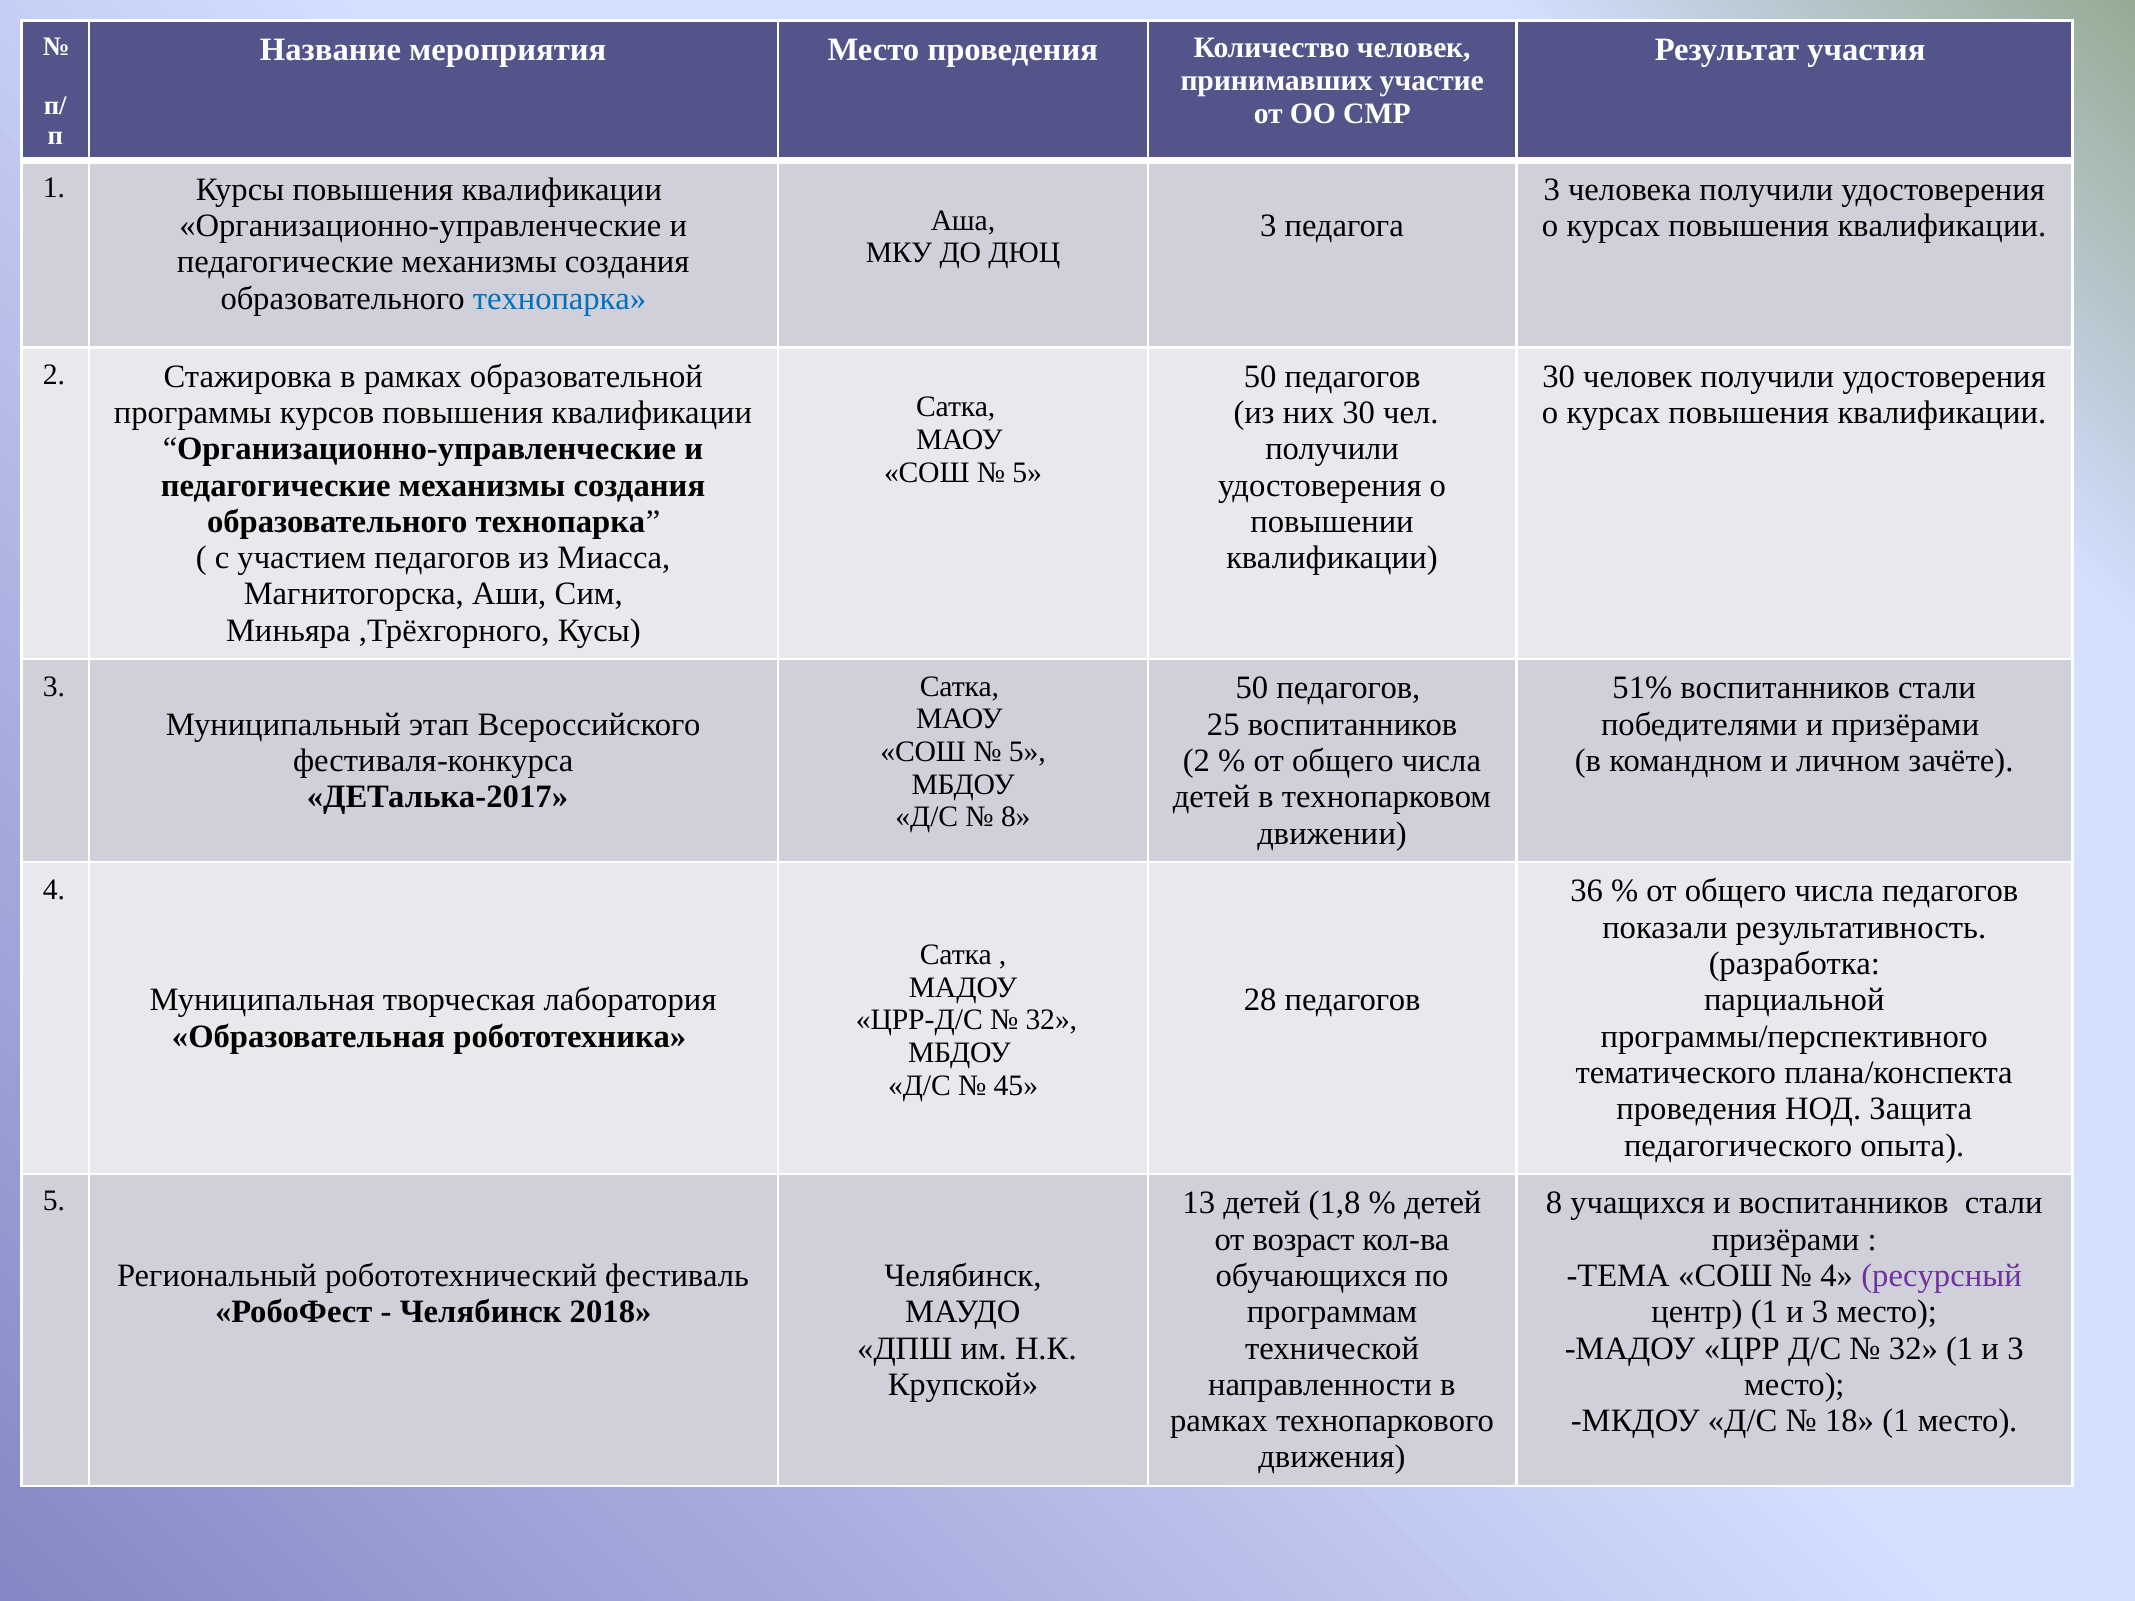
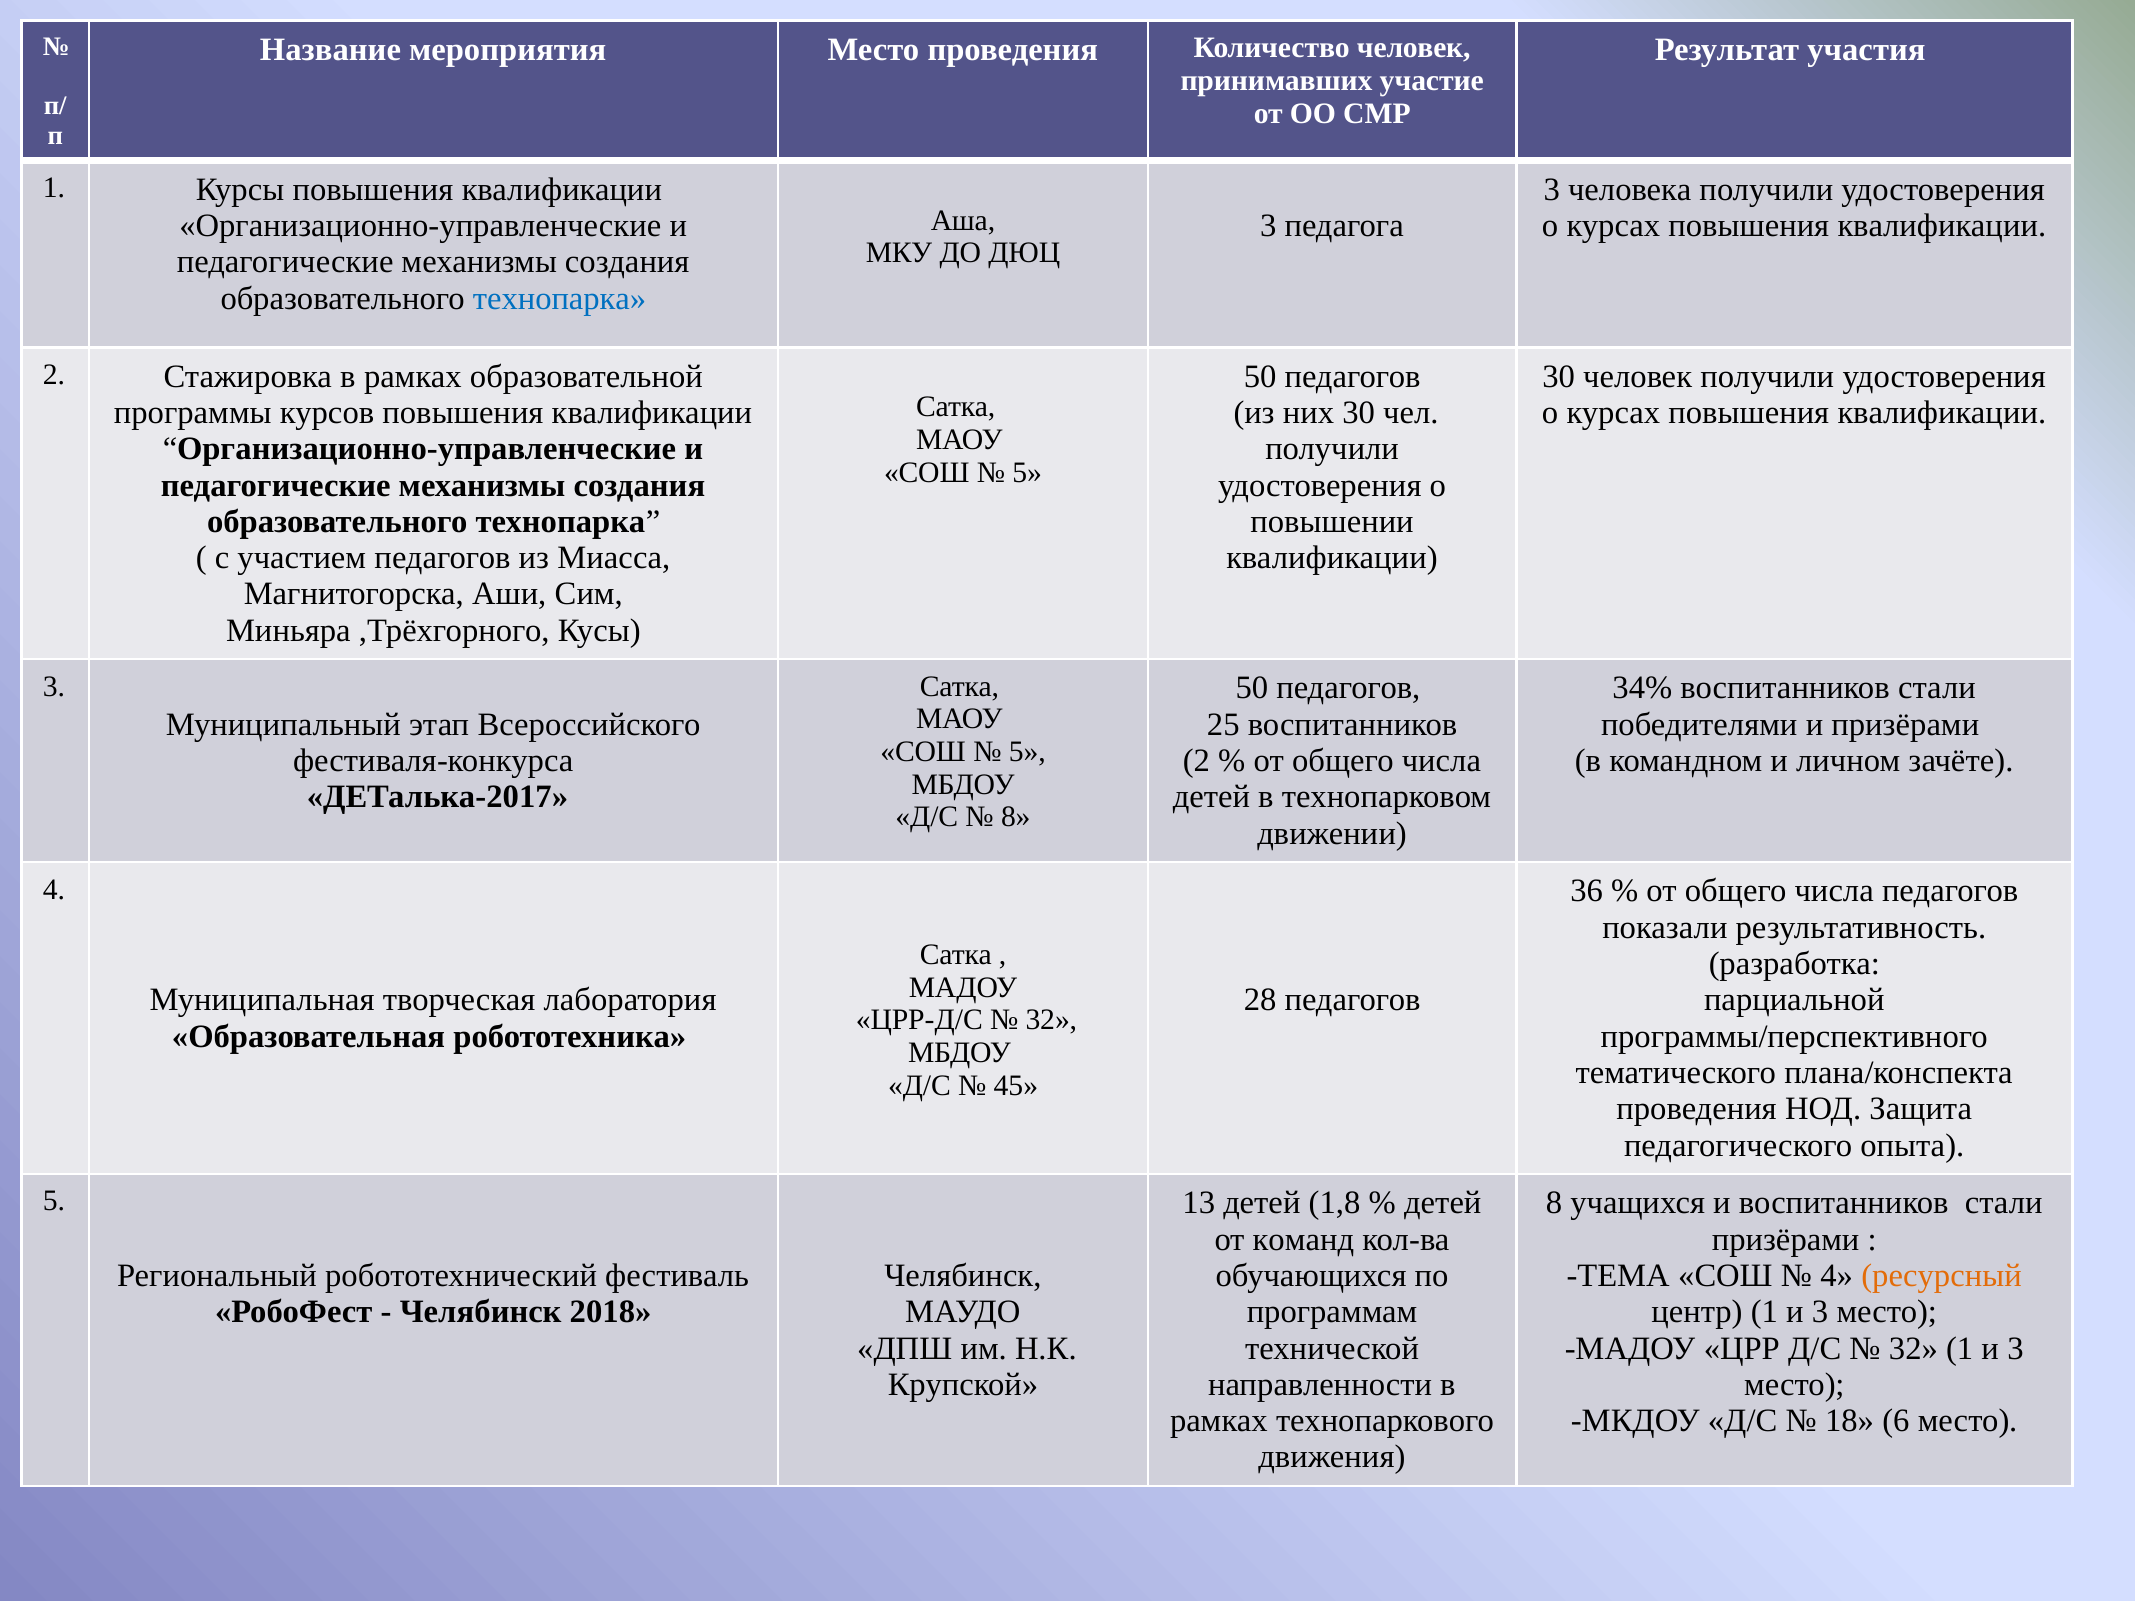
51%: 51% -> 34%
возраст: возраст -> команд
ресурсный colour: purple -> orange
18 1: 1 -> 6
